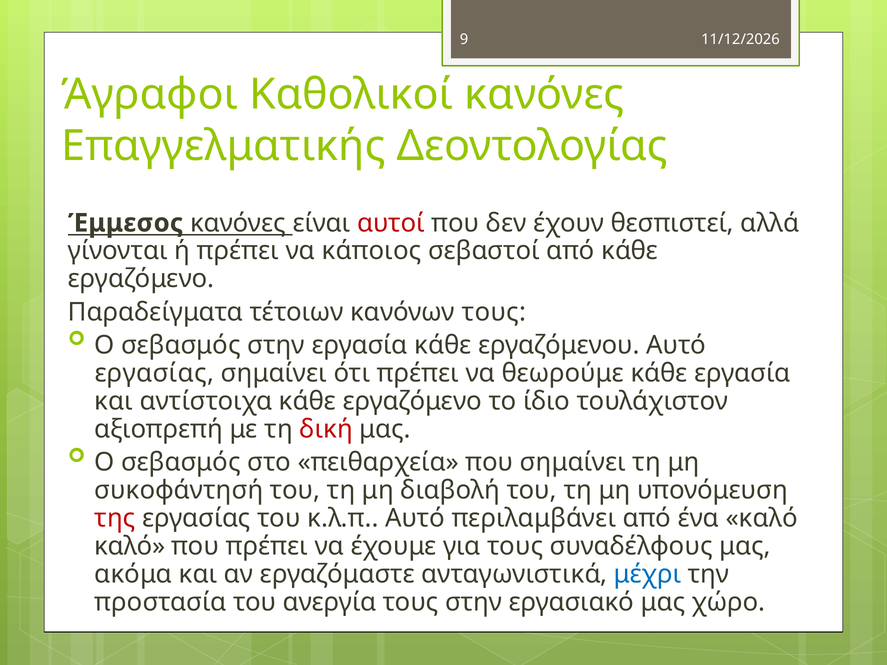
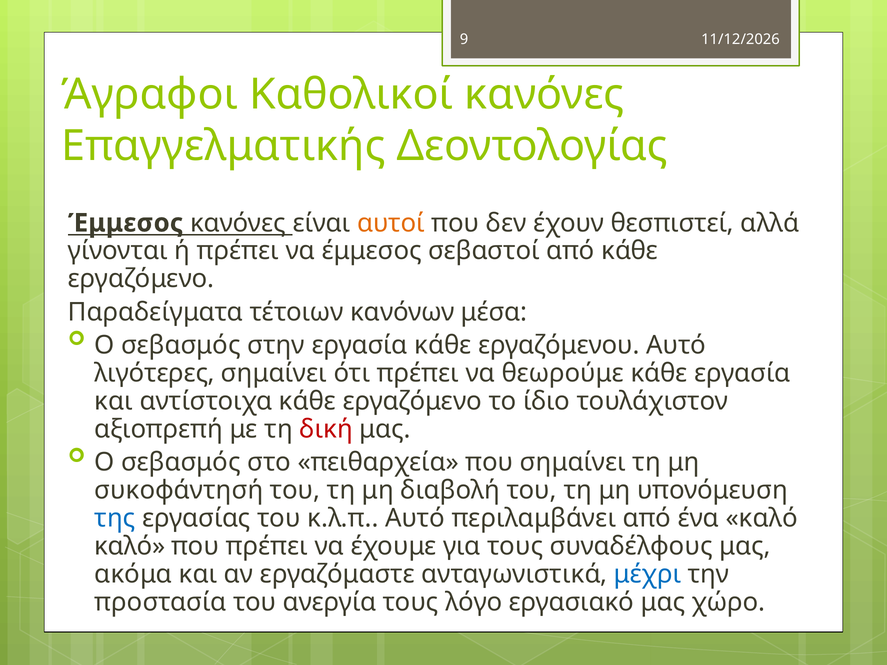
αυτοί colour: red -> orange
να κάποιος: κάποιος -> έμμεσος
κανόνων τους: τους -> μέσα
εργασίας at (154, 373): εργασίας -> λιγότερες
της colour: red -> blue
τους στην: στην -> λόγο
